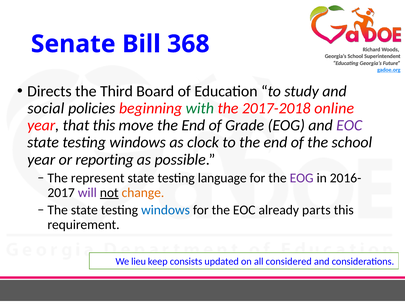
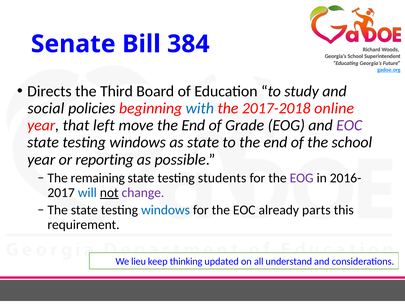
368: 368 -> 384
with colour: green -> blue
that this: this -> left
as clock: clock -> state
represent: represent -> remaining
language: language -> students
will colour: purple -> blue
change colour: orange -> purple
consists: consists -> thinking
considered: considered -> understand
